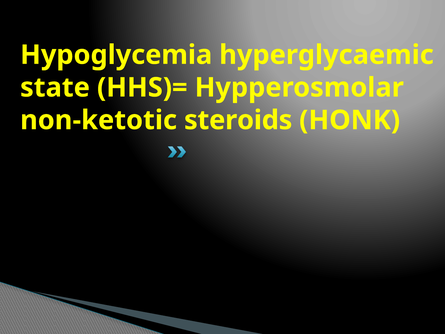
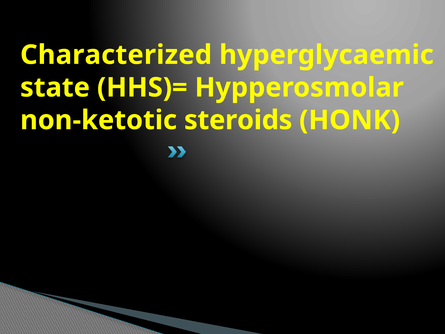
Hypoglycemia: Hypoglycemia -> Characterized
